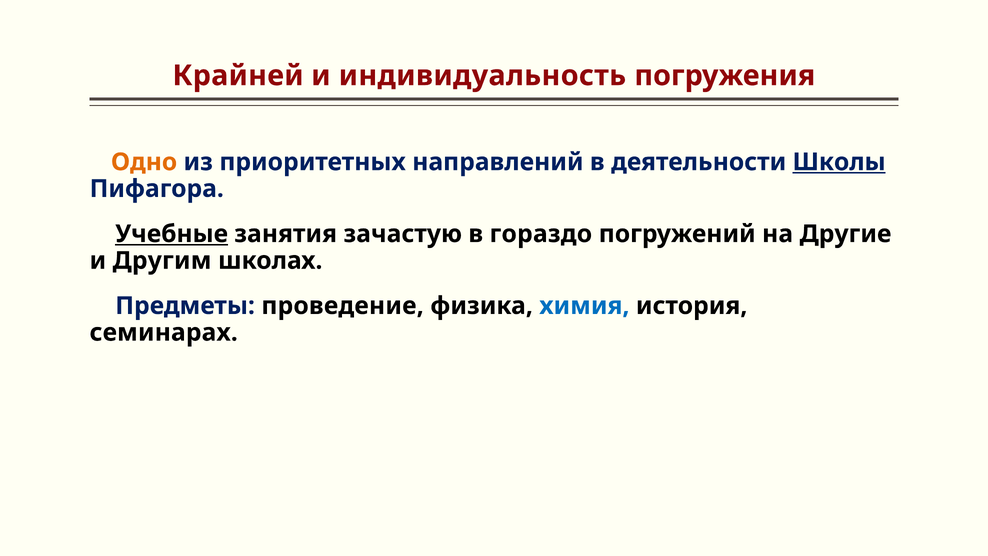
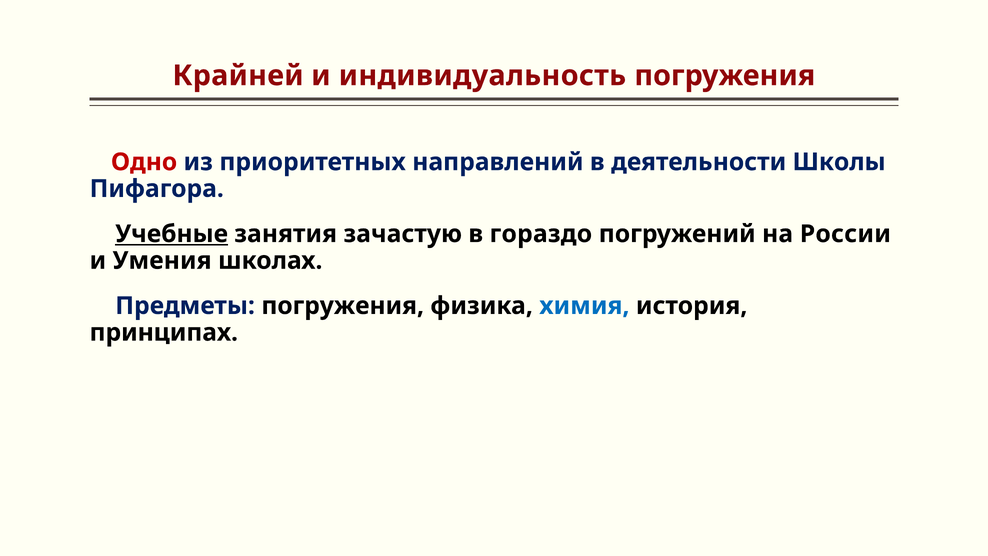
Одно colour: orange -> red
Школы underline: present -> none
Другие: Другие -> России
Другим: Другим -> Умения
Предметы проведение: проведение -> погружения
семинарах: семинарах -> принципах
